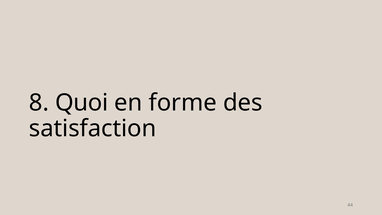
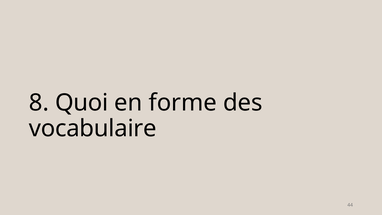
satisfaction: satisfaction -> vocabulaire
